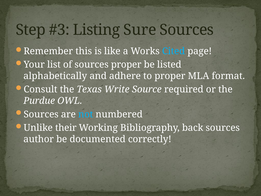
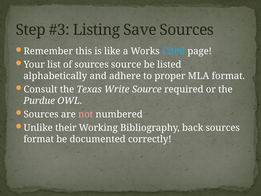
Sure: Sure -> Save
sources proper: proper -> source
not colour: light blue -> pink
author at (39, 139): author -> format
